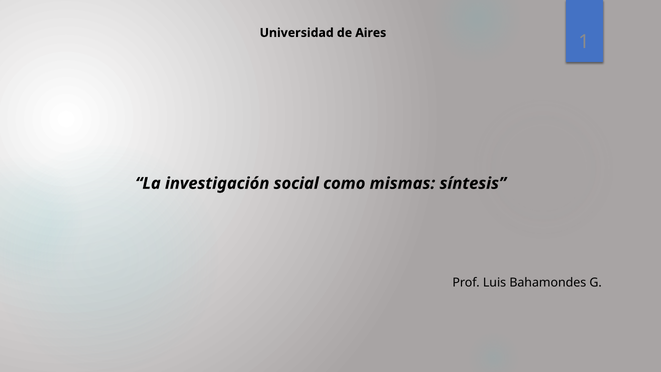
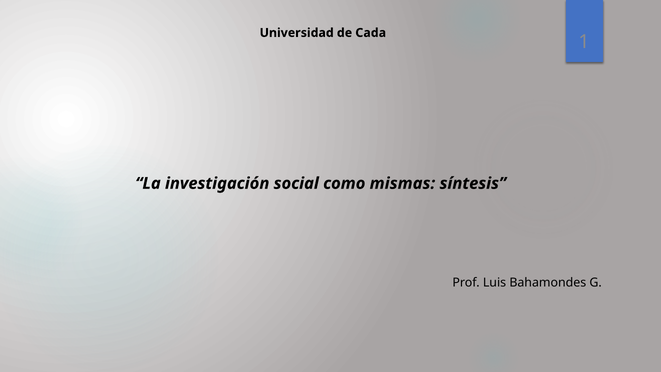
Aires: Aires -> Cada
